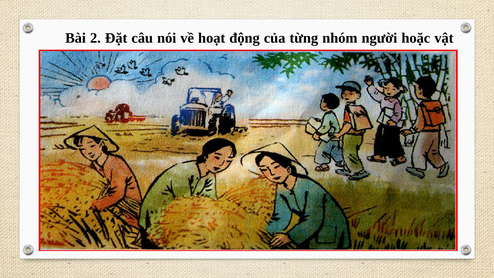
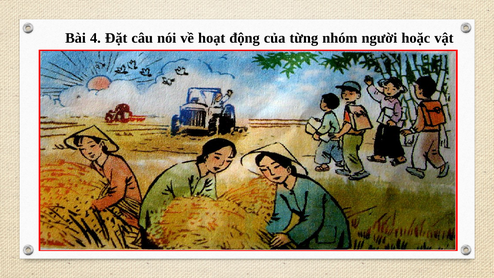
2: 2 -> 4
